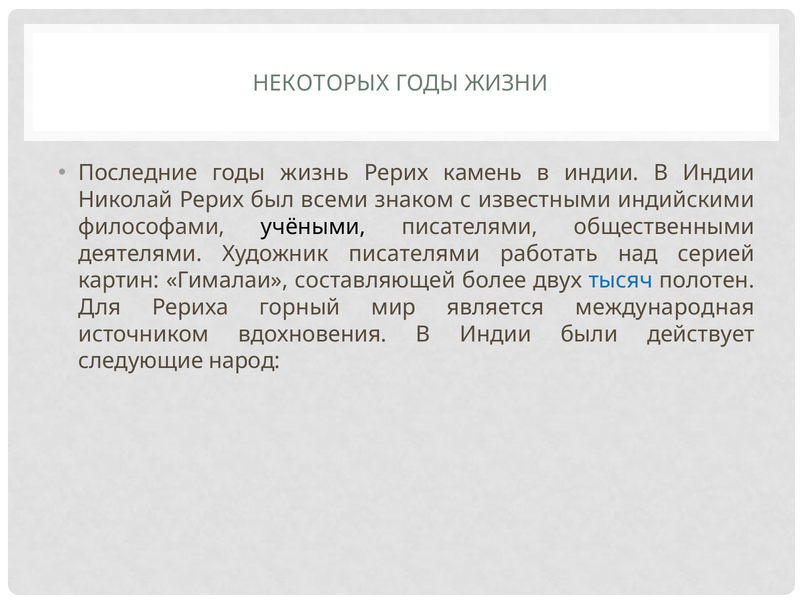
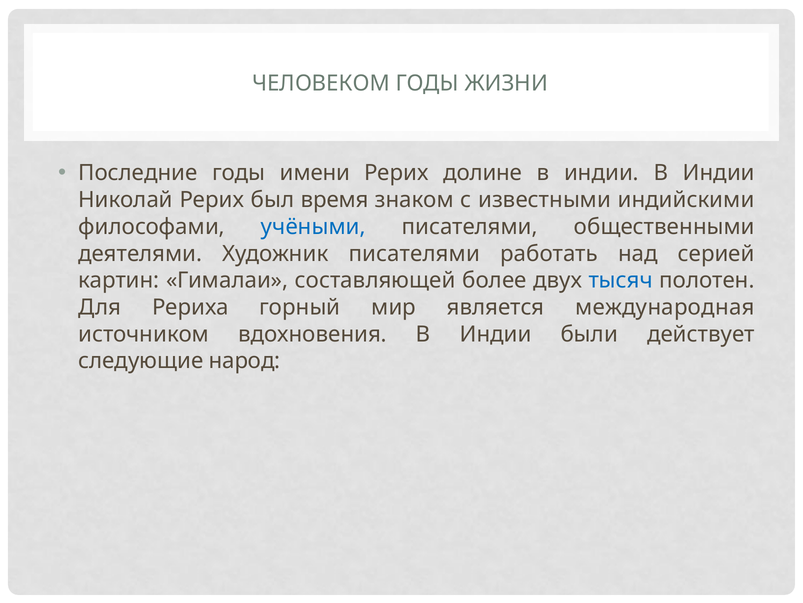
НЕКОТОРЫХ: НЕКОТОРЫХ -> ЧЕЛОВЕКОМ
жизнь: жизнь -> имени
камень: камень -> долине
всеми: всеми -> время
учёными colour: black -> blue
